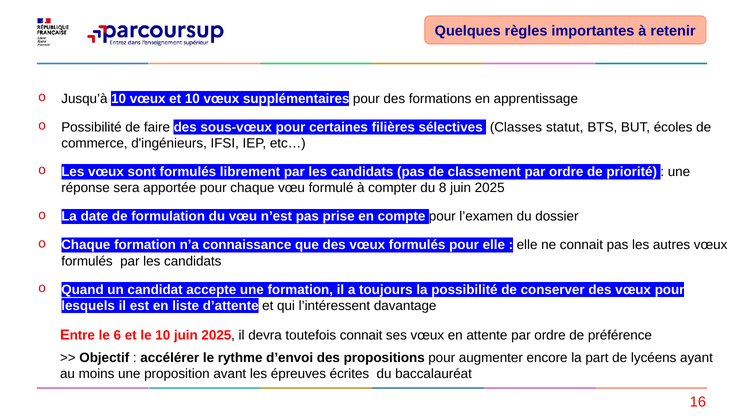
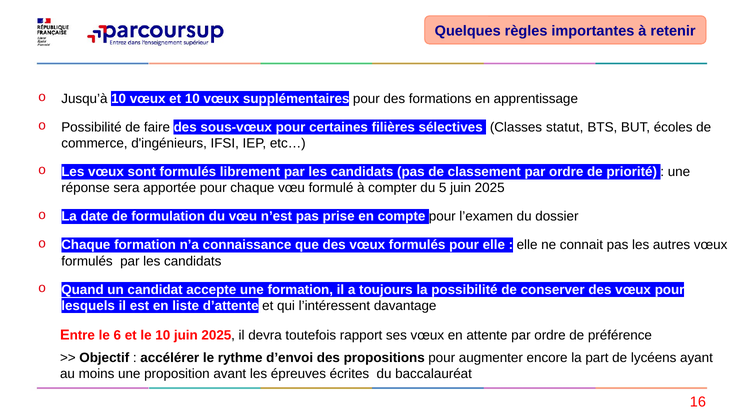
8: 8 -> 5
toutefois connait: connait -> rapport
